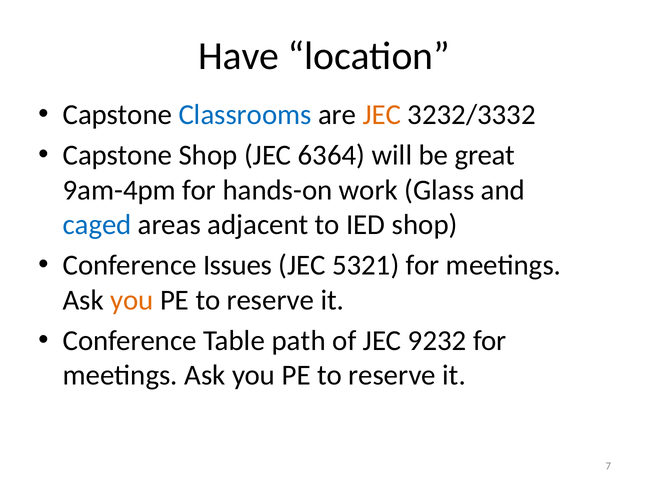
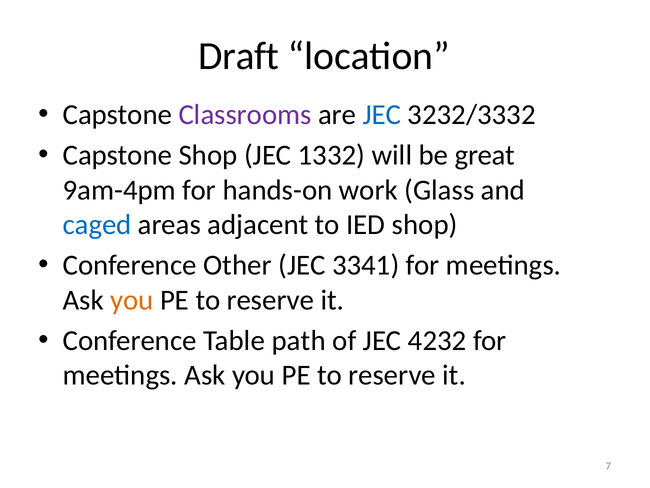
Have: Have -> Draft
Classrooms colour: blue -> purple
JEC at (382, 115) colour: orange -> blue
6364: 6364 -> 1332
Issues: Issues -> Other
5321: 5321 -> 3341
9232: 9232 -> 4232
